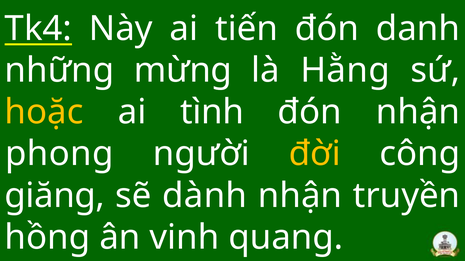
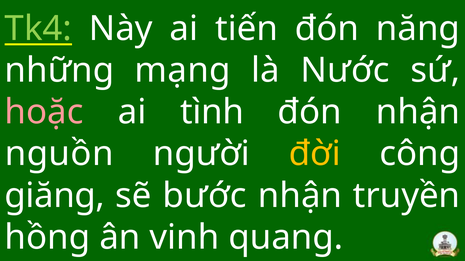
Tk4 colour: white -> light green
danh: danh -> năng
mừng: mừng -> mạng
Hằng: Hằng -> Nước
hoặc colour: yellow -> pink
phong: phong -> nguồn
dành: dành -> bước
